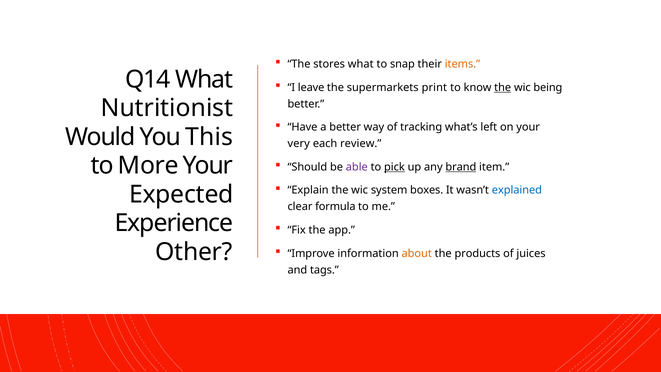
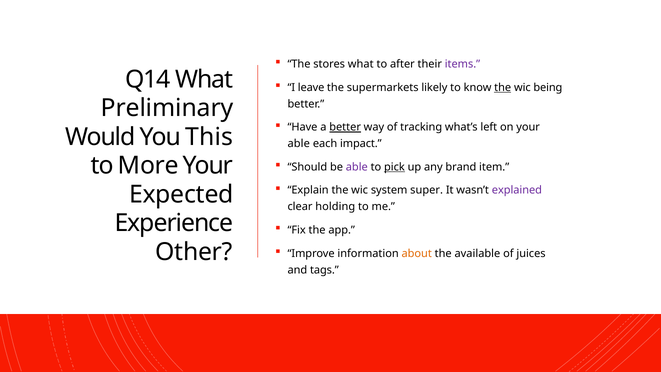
snap: snap -> after
items colour: orange -> purple
print: print -> likely
Nutritionist: Nutritionist -> Preliminary
better at (345, 127) underline: none -> present
very at (299, 144): very -> able
review: review -> impact
brand underline: present -> none
boxes: boxes -> super
explained colour: blue -> purple
formula: formula -> holding
products: products -> available
